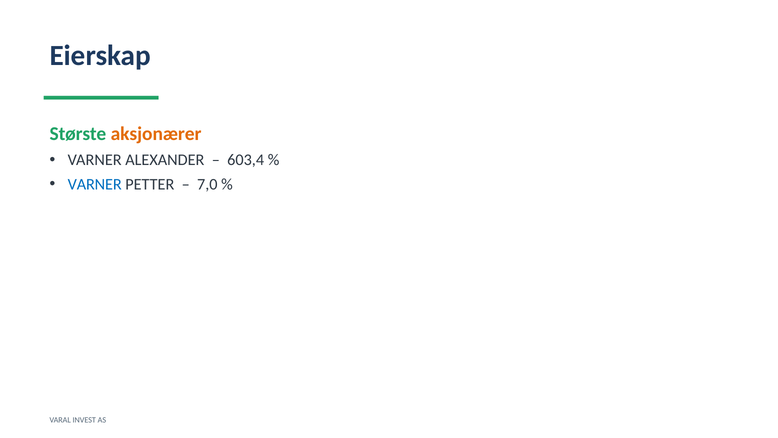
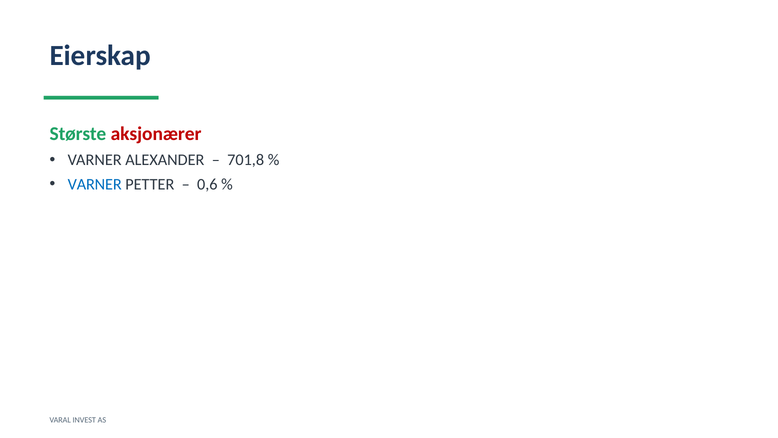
aksjonærer colour: orange -> red
603,4: 603,4 -> 701,8
7,0: 7,0 -> 0,6
